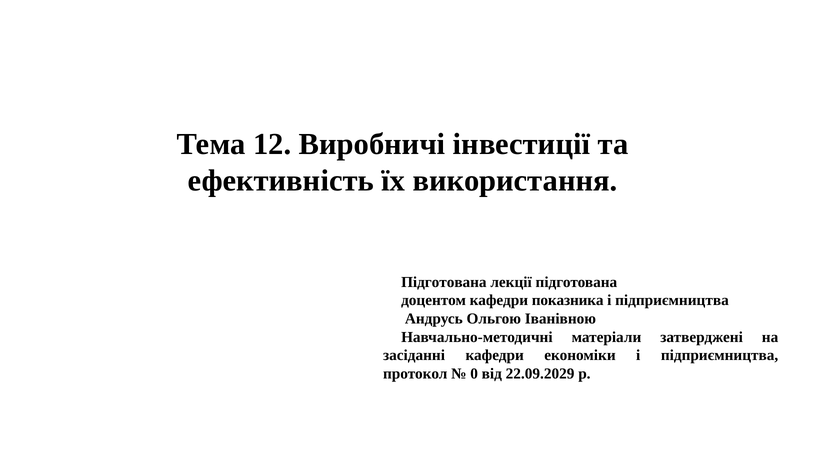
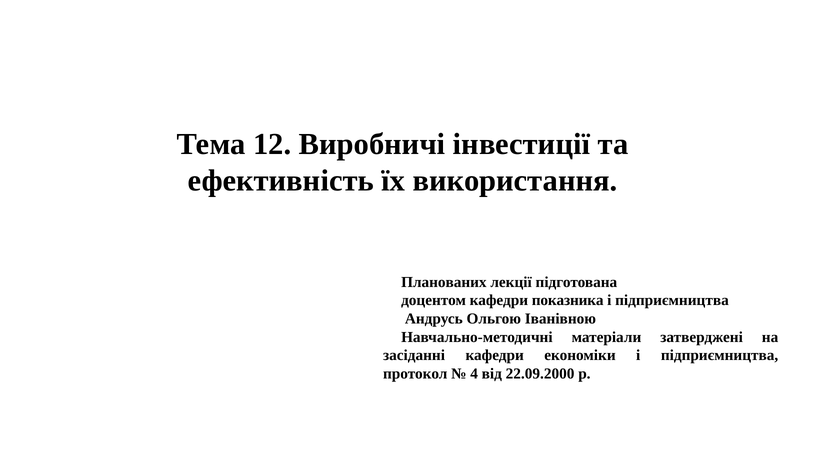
Підготована at (444, 282): Підготована -> Планованих
0: 0 -> 4
22.09.2029: 22.09.2029 -> 22.09.2000
